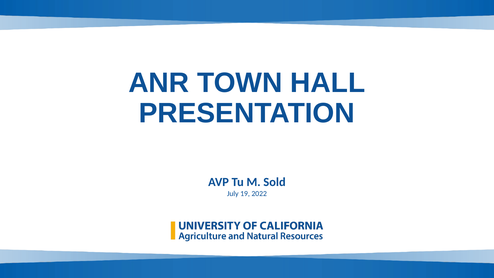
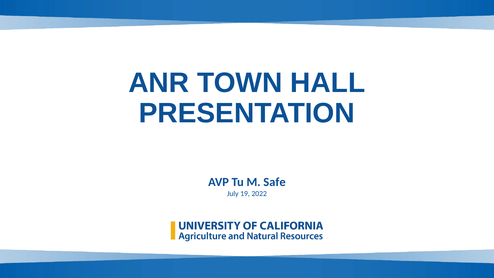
Sold: Sold -> Safe
